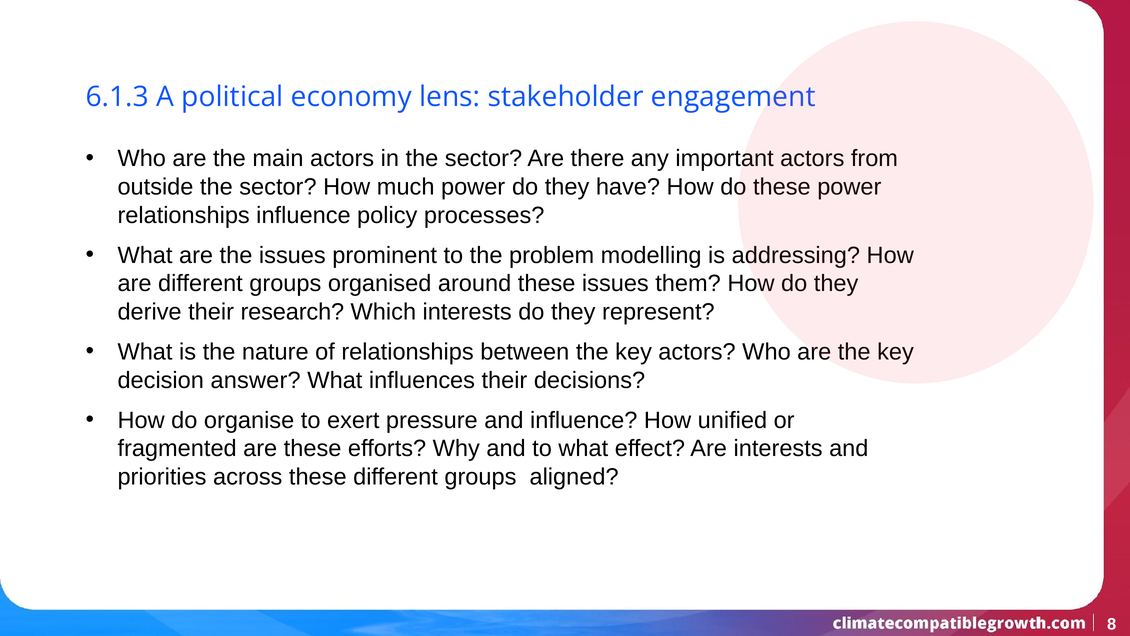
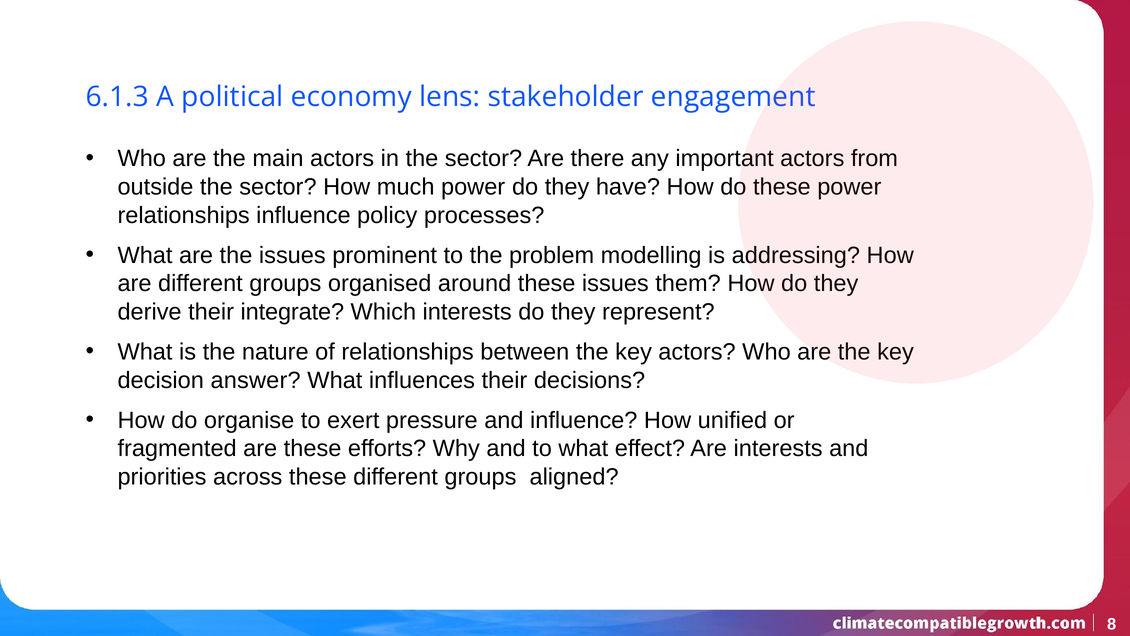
research: research -> integrate
